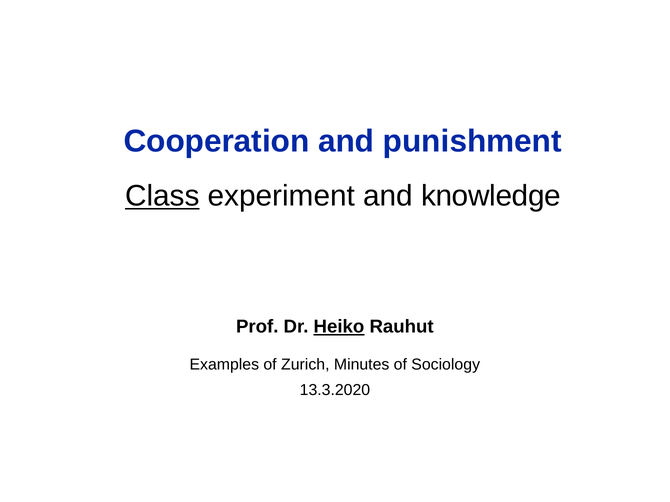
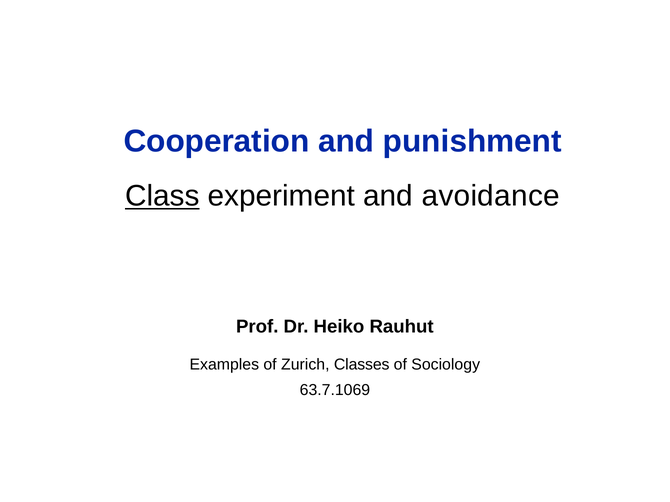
knowledge: knowledge -> avoidance
Heiko underline: present -> none
Minutes: Minutes -> Classes
13.3.2020: 13.3.2020 -> 63.7.1069
